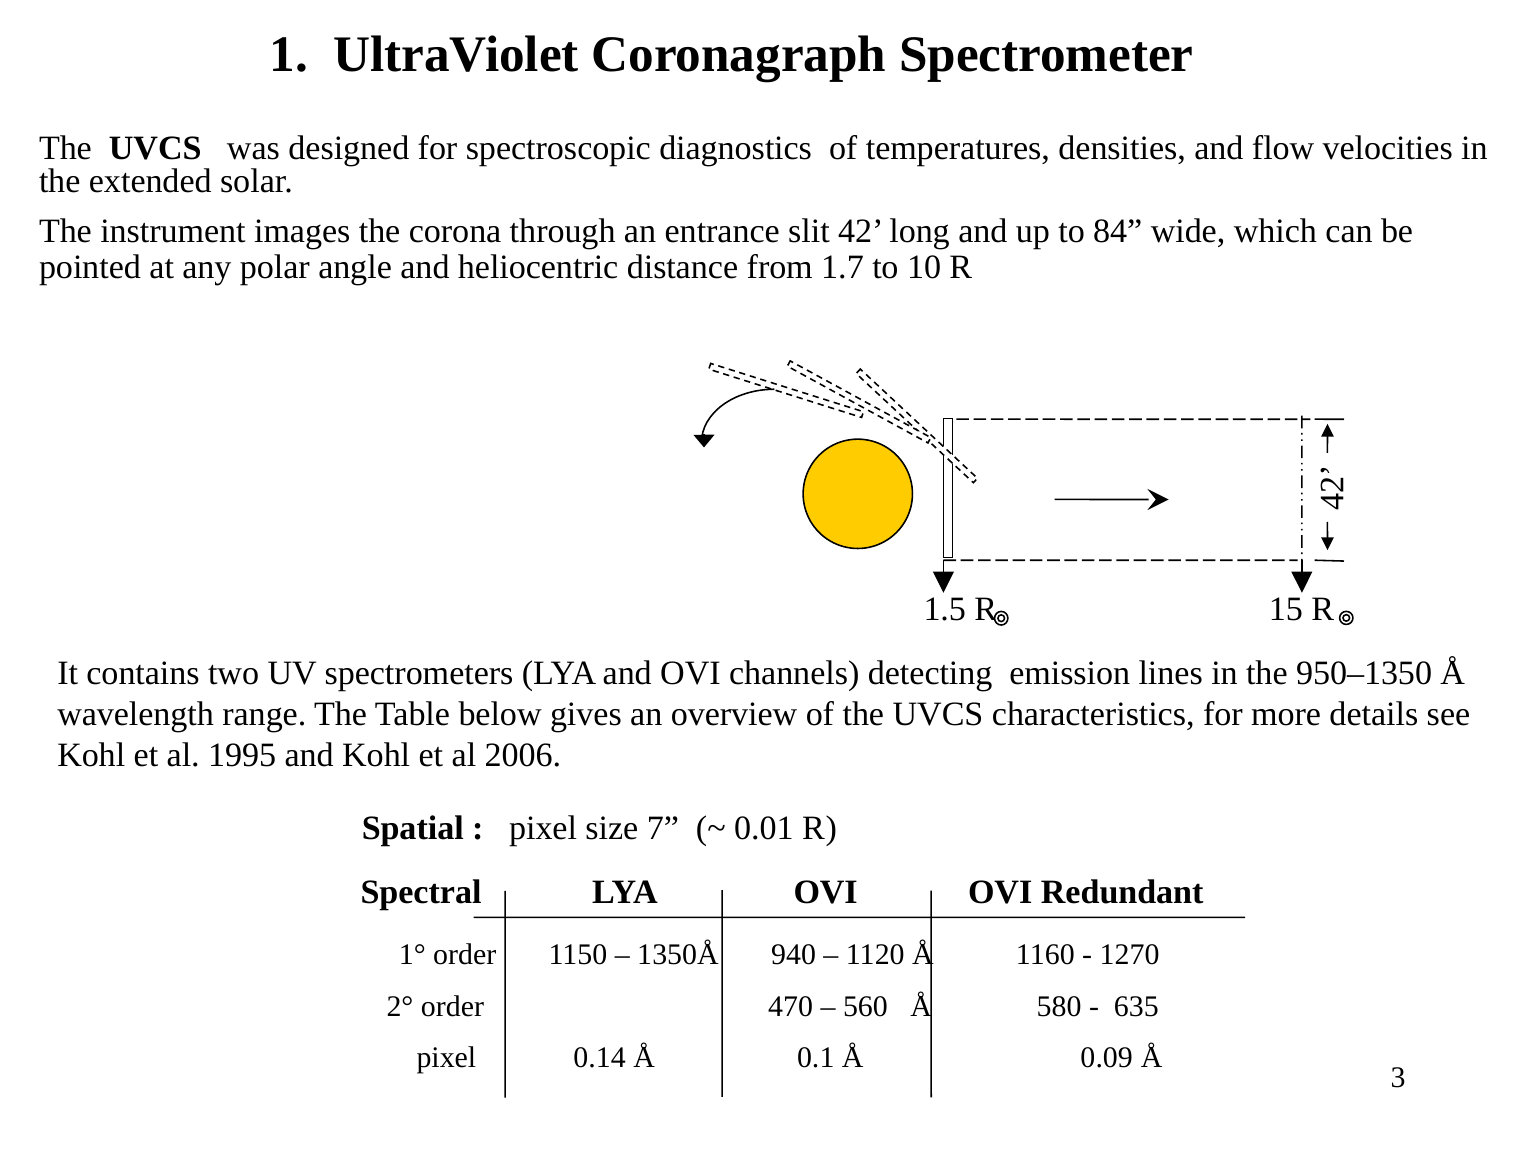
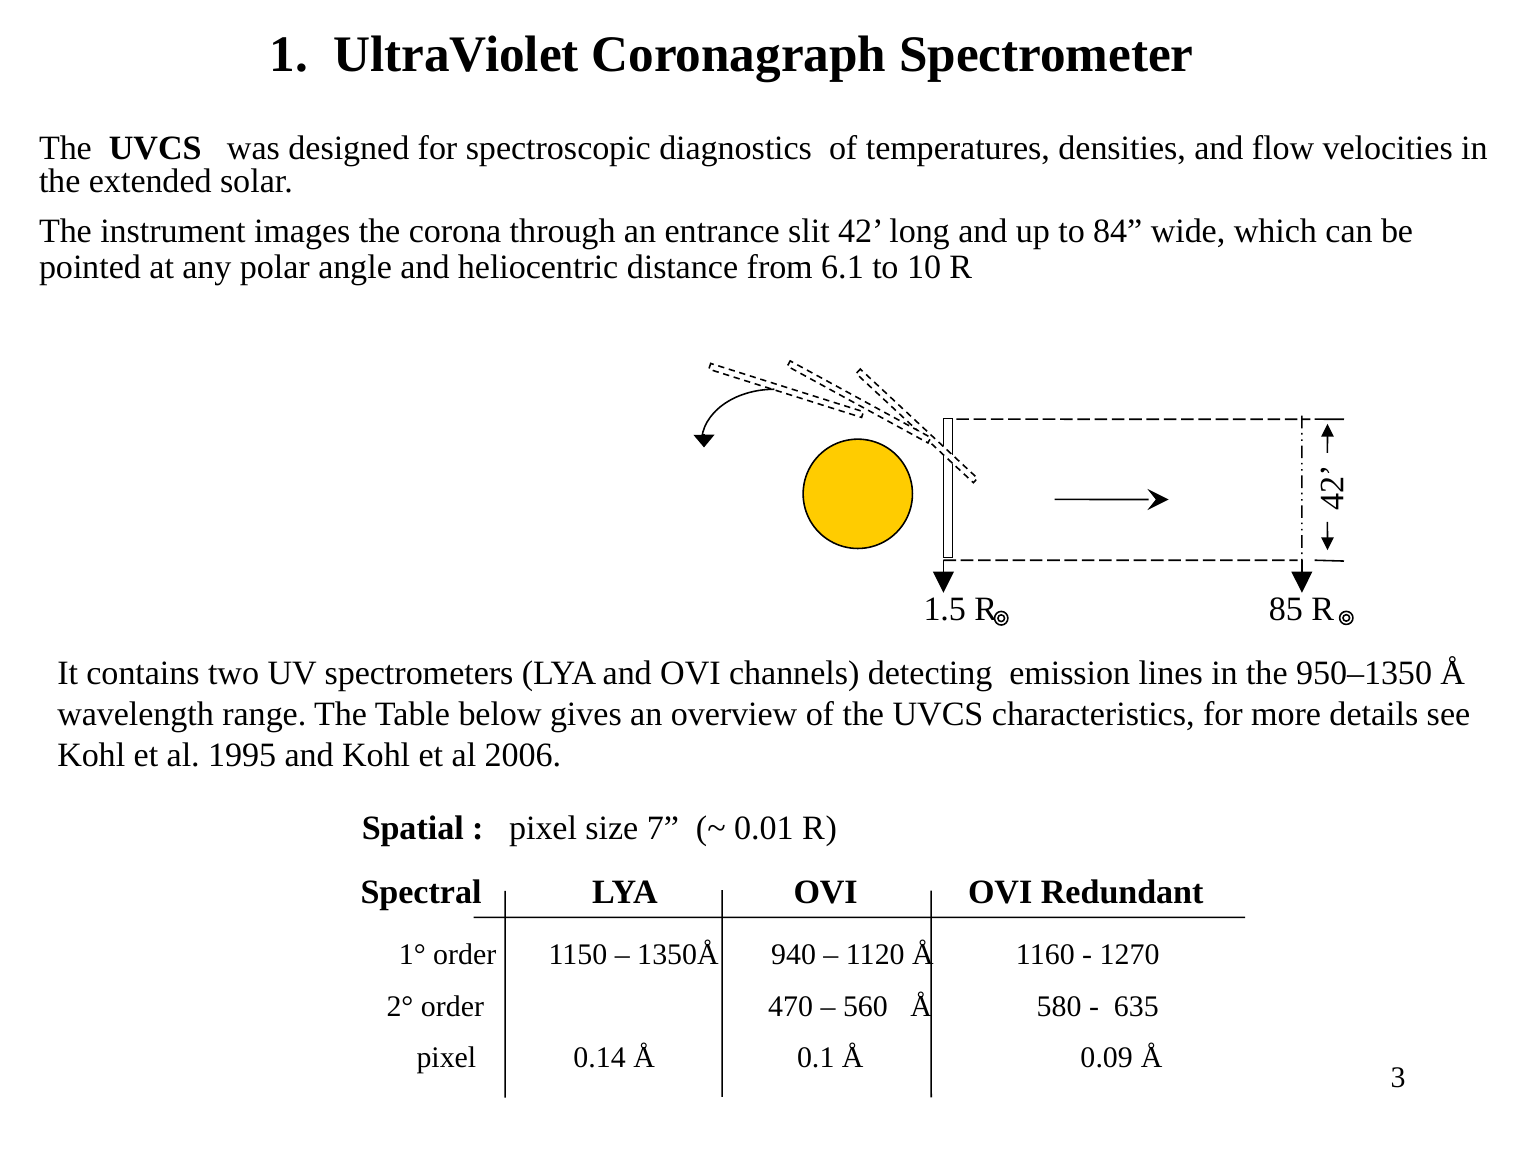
1.7: 1.7 -> 6.1
15: 15 -> 85
